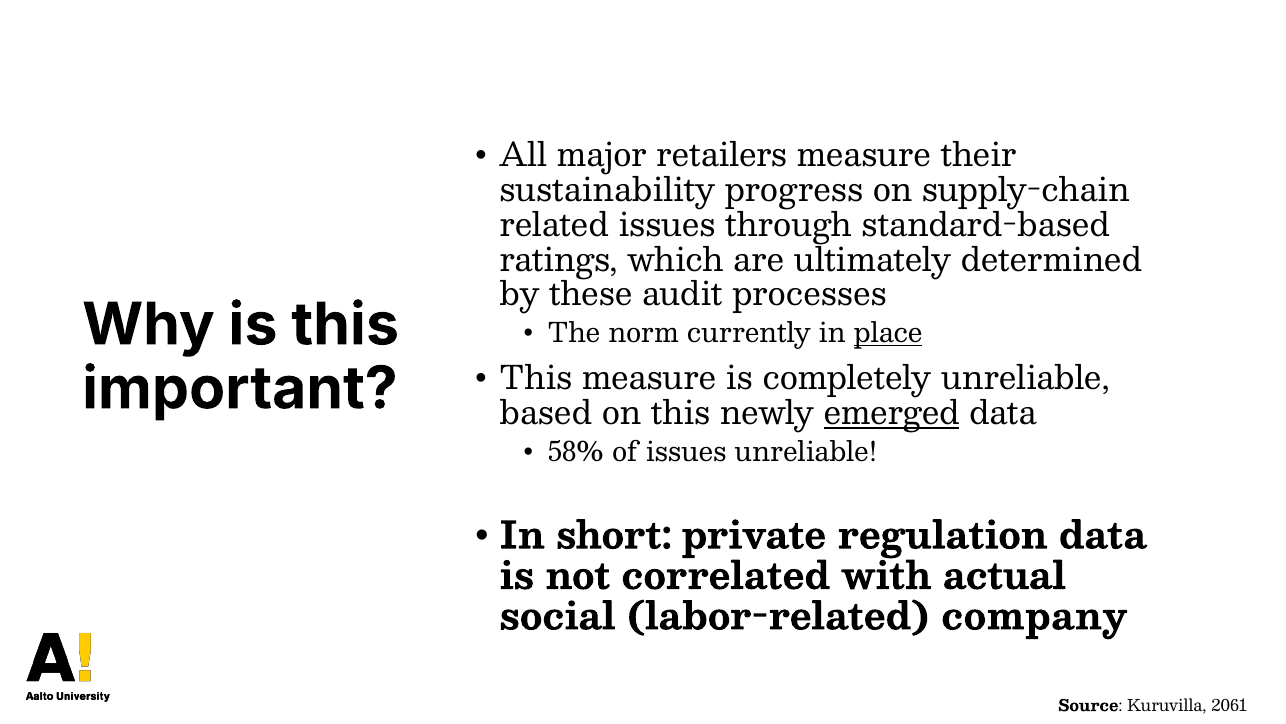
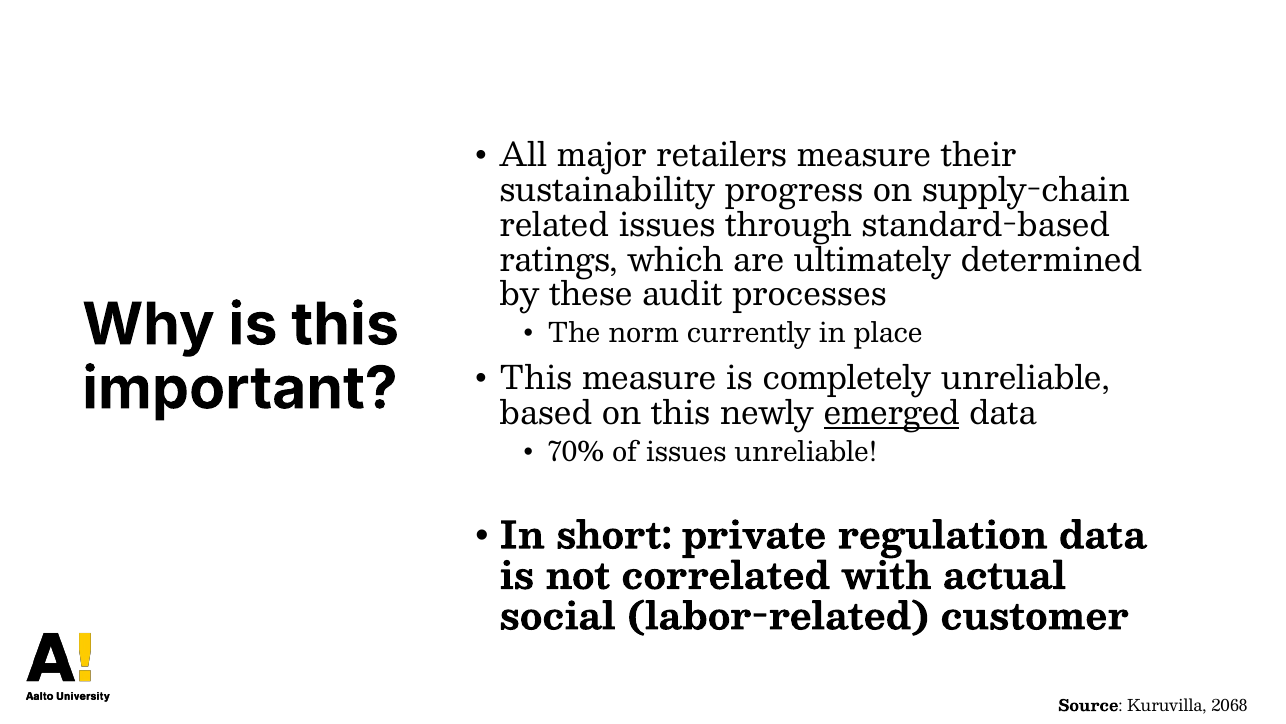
place underline: present -> none
58%: 58% -> 70%
company: company -> customer
2061: 2061 -> 2068
